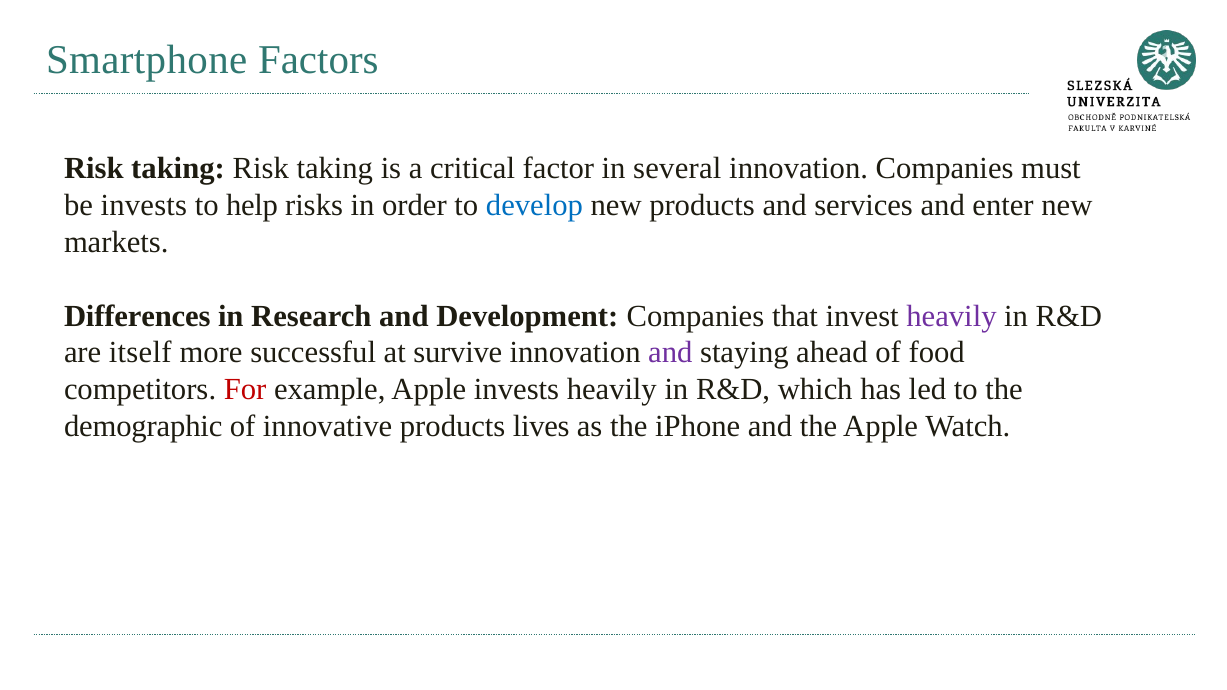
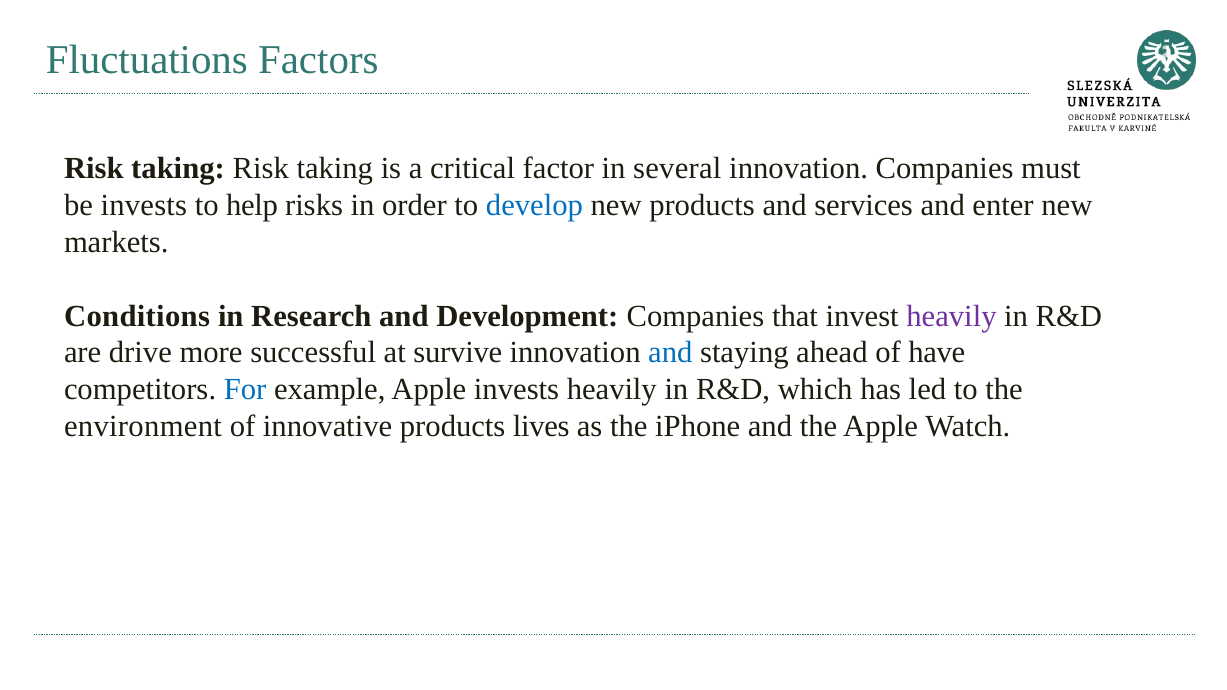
Smartphone: Smartphone -> Fluctuations
Differences: Differences -> Conditions
itself: itself -> drive
and at (670, 353) colour: purple -> blue
food: food -> have
For colour: red -> blue
demographic: demographic -> environment
